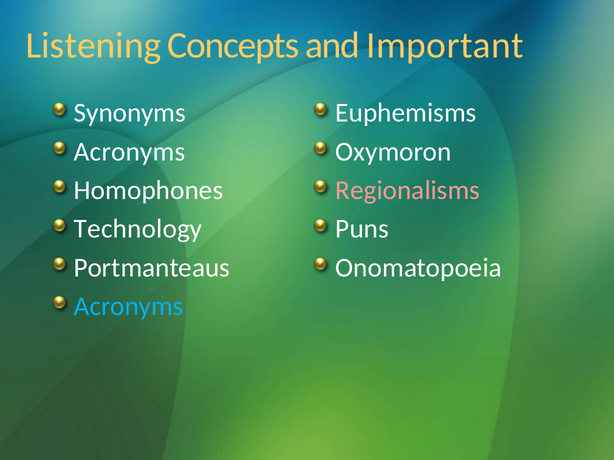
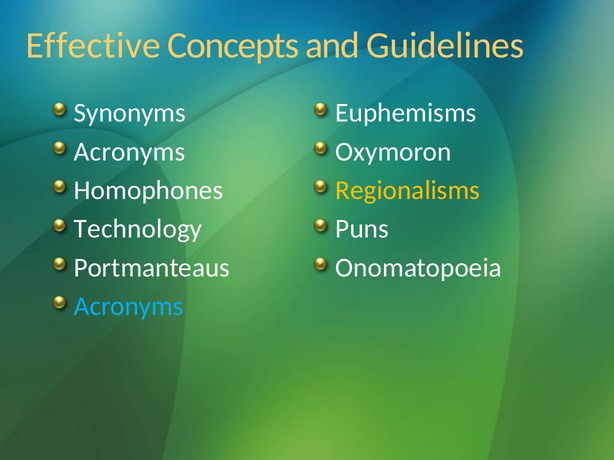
Listening: Listening -> Effective
Important: Important -> Guidelines
Regionalisms colour: pink -> yellow
